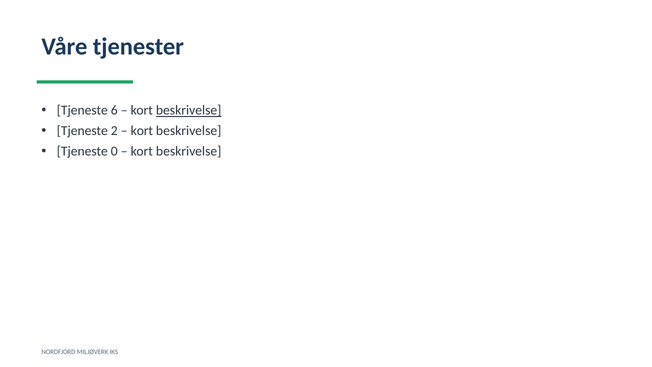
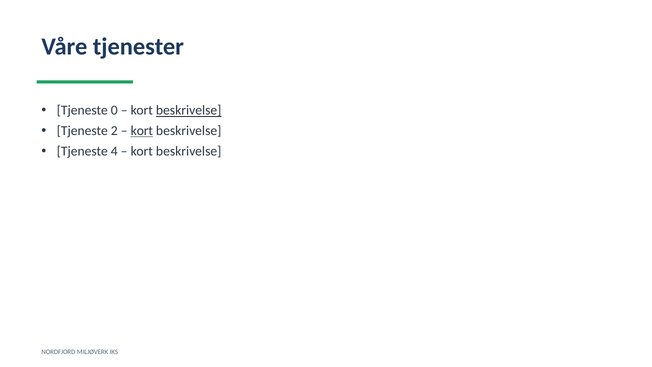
6: 6 -> 0
kort at (142, 131) underline: none -> present
0: 0 -> 4
